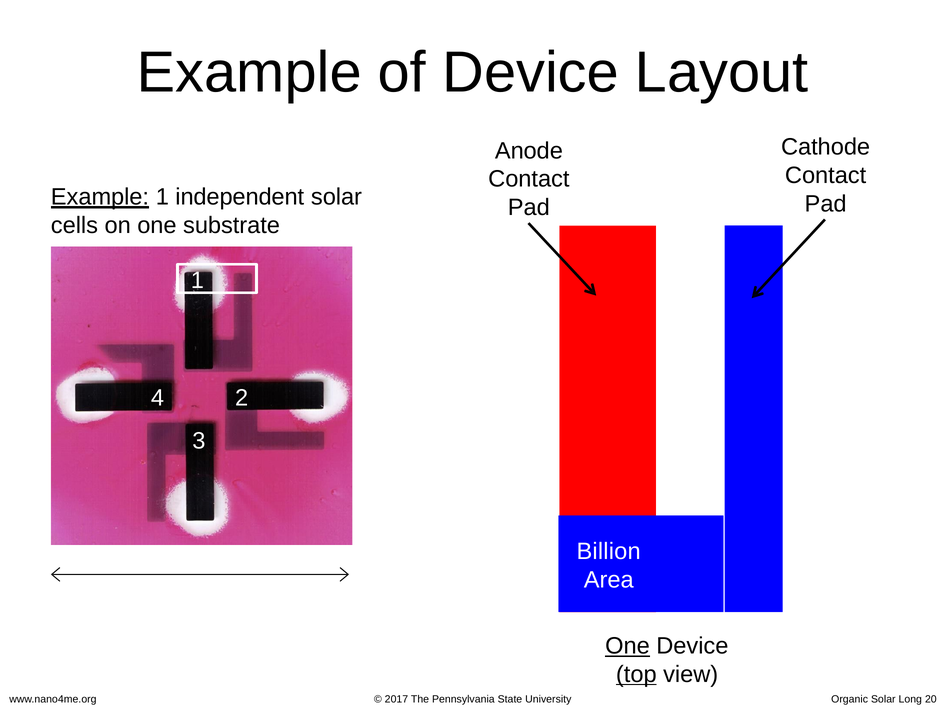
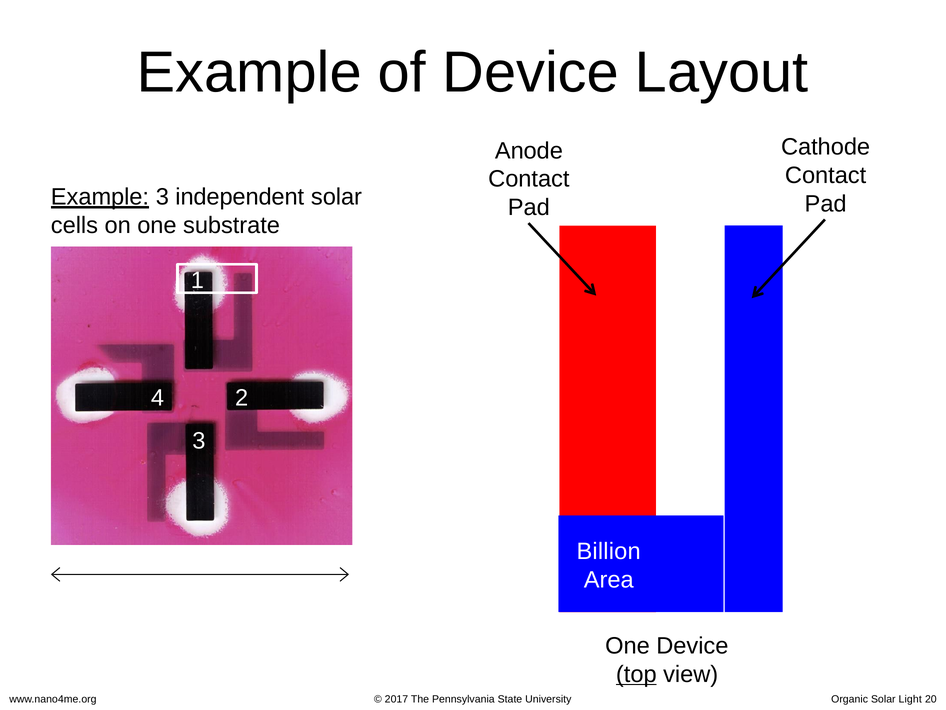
Example 1: 1 -> 3
One at (628, 645) underline: present -> none
Long: Long -> Light
